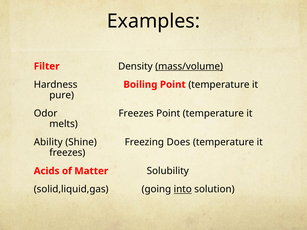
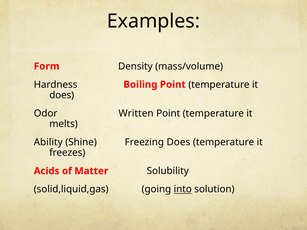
Filter: Filter -> Form
mass/volume underline: present -> none
pure at (62, 95): pure -> does
Odor Freezes: Freezes -> Written
